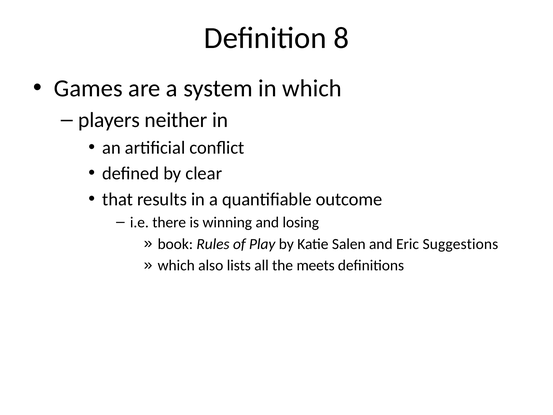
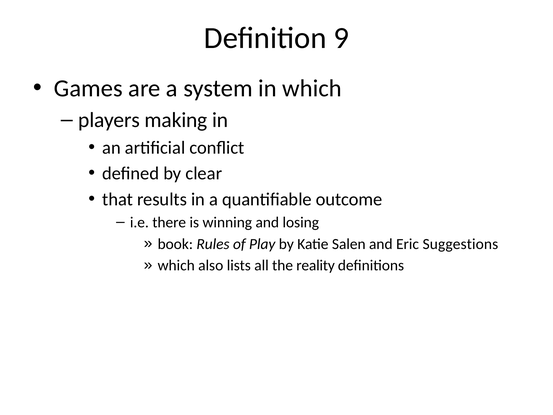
8: 8 -> 9
neither: neither -> making
meets: meets -> reality
